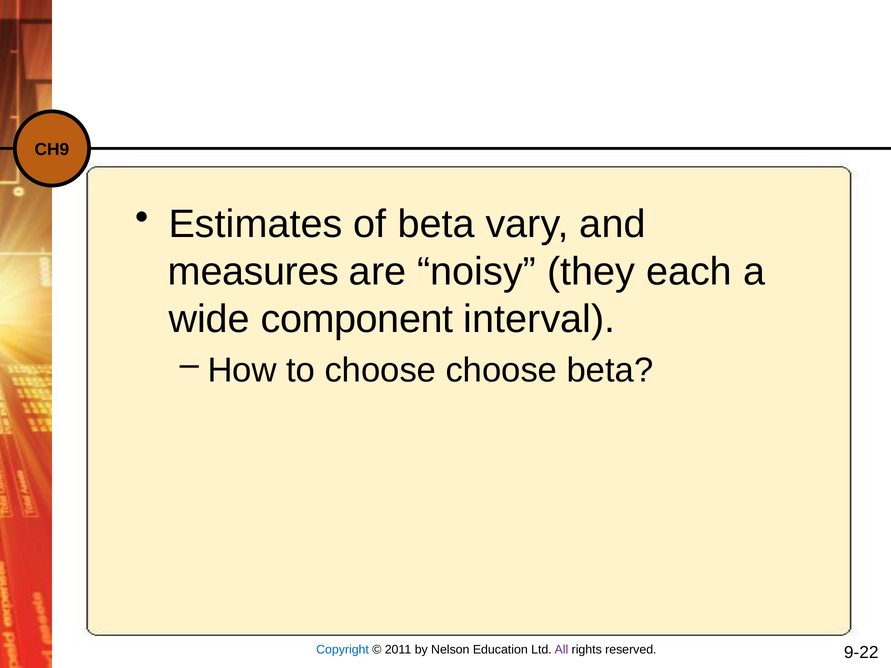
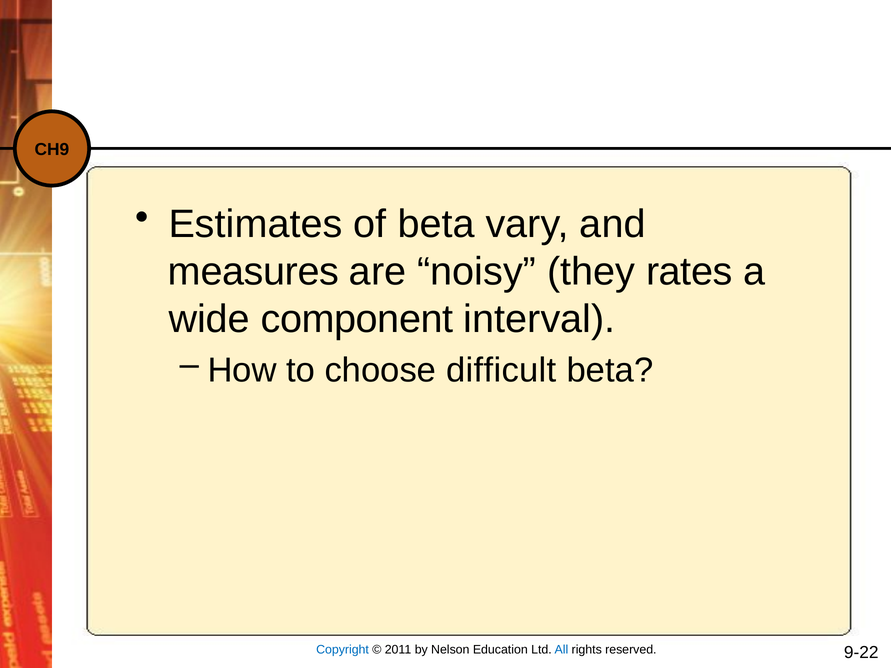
each: each -> rates
choose choose: choose -> difficult
All colour: purple -> blue
